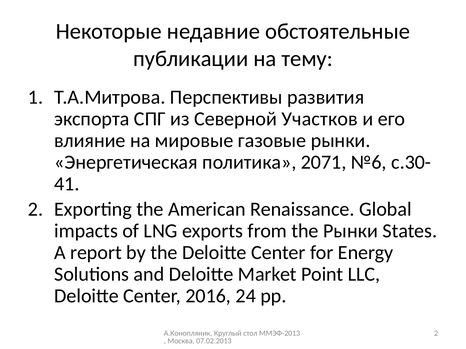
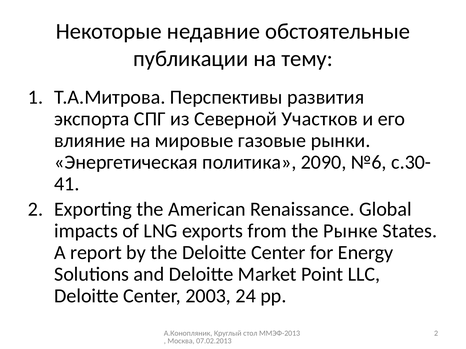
2071: 2071 -> 2090
the Рынки: Рынки -> Рынке
2016: 2016 -> 2003
